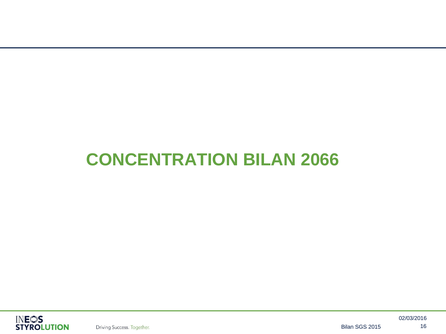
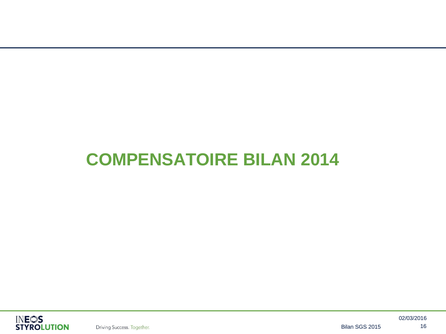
CONCENTRATION: CONCENTRATION -> COMPENSATOIRE
2066: 2066 -> 2014
